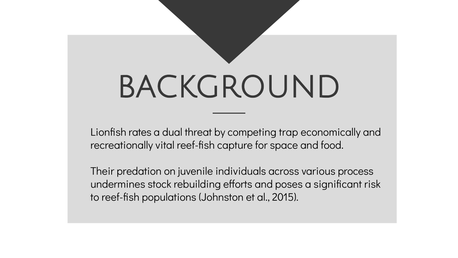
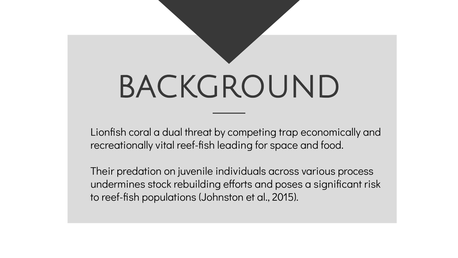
rates: rates -> coral
capture: capture -> leading
